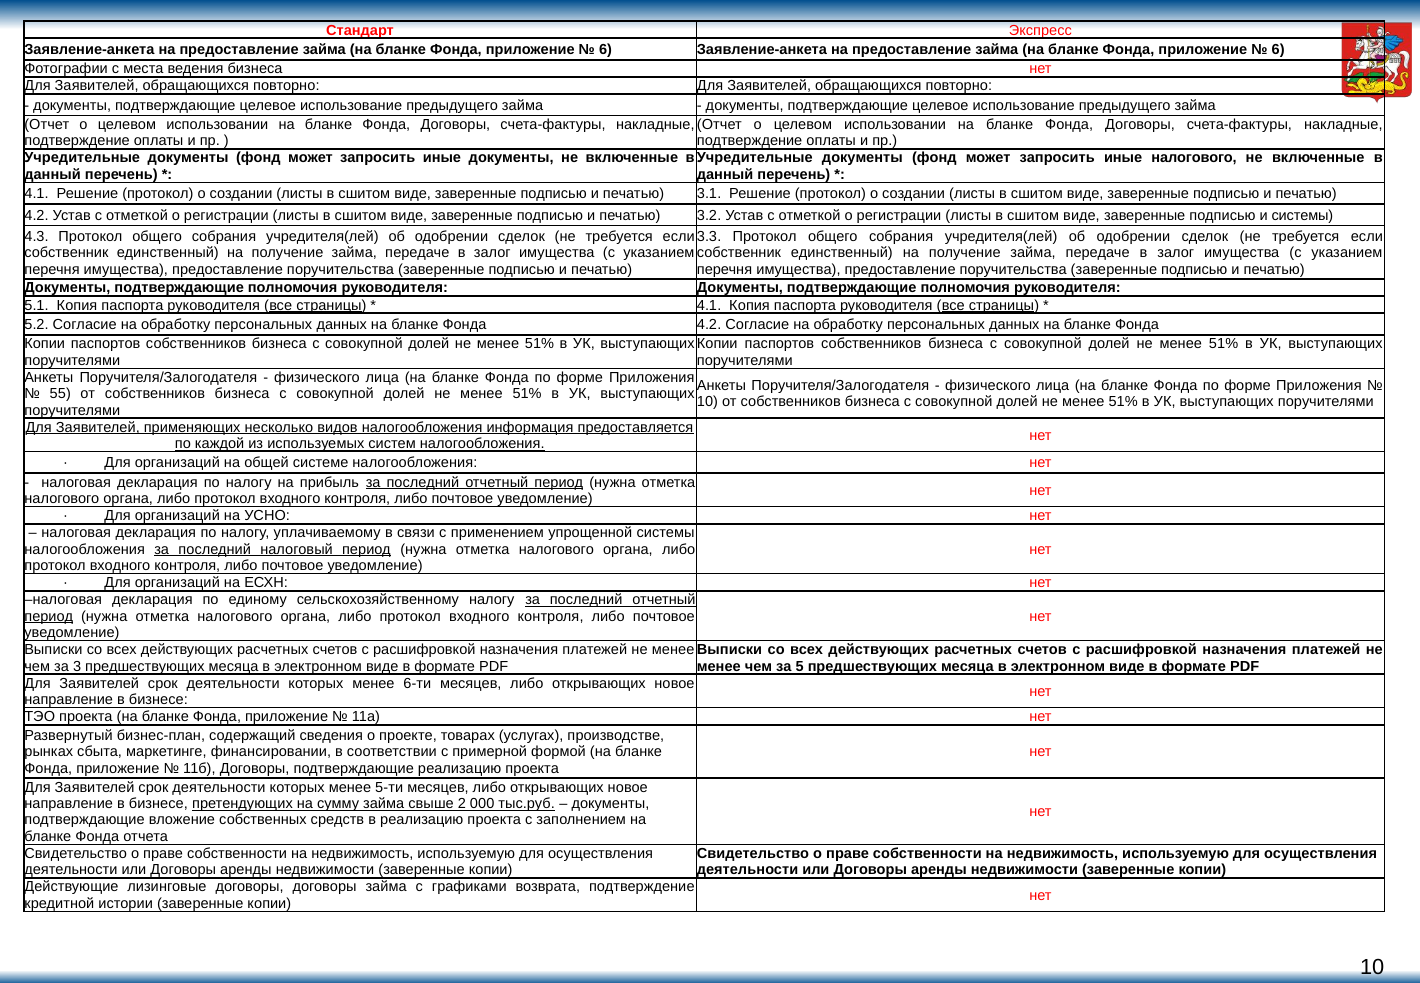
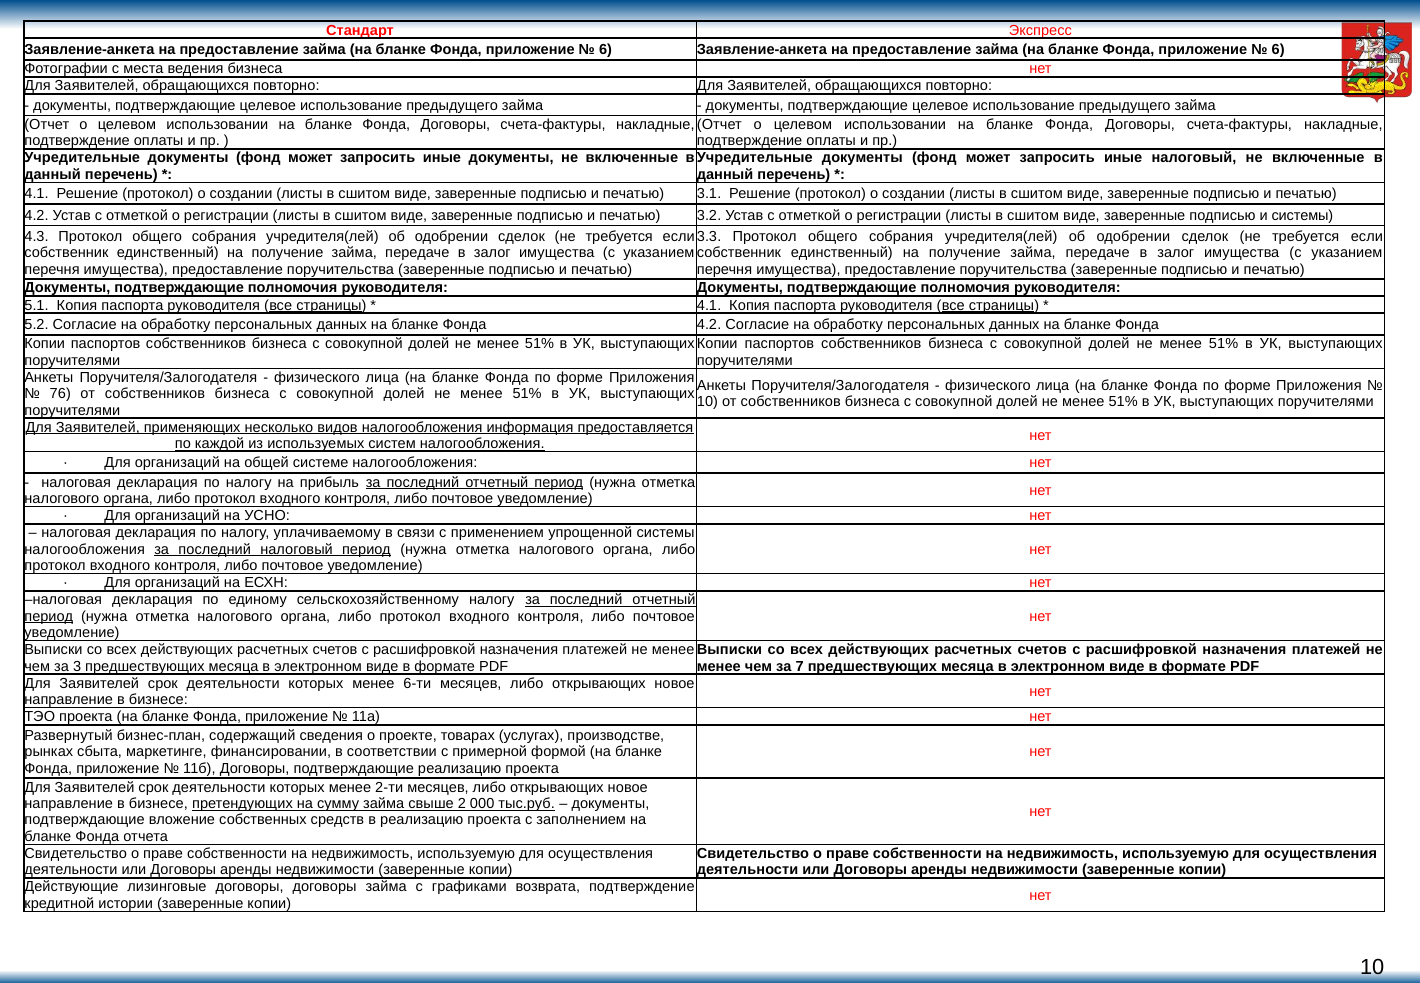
иные налогового: налогового -> налоговый
55: 55 -> 76
5: 5 -> 7
5-ти: 5-ти -> 2-ти
